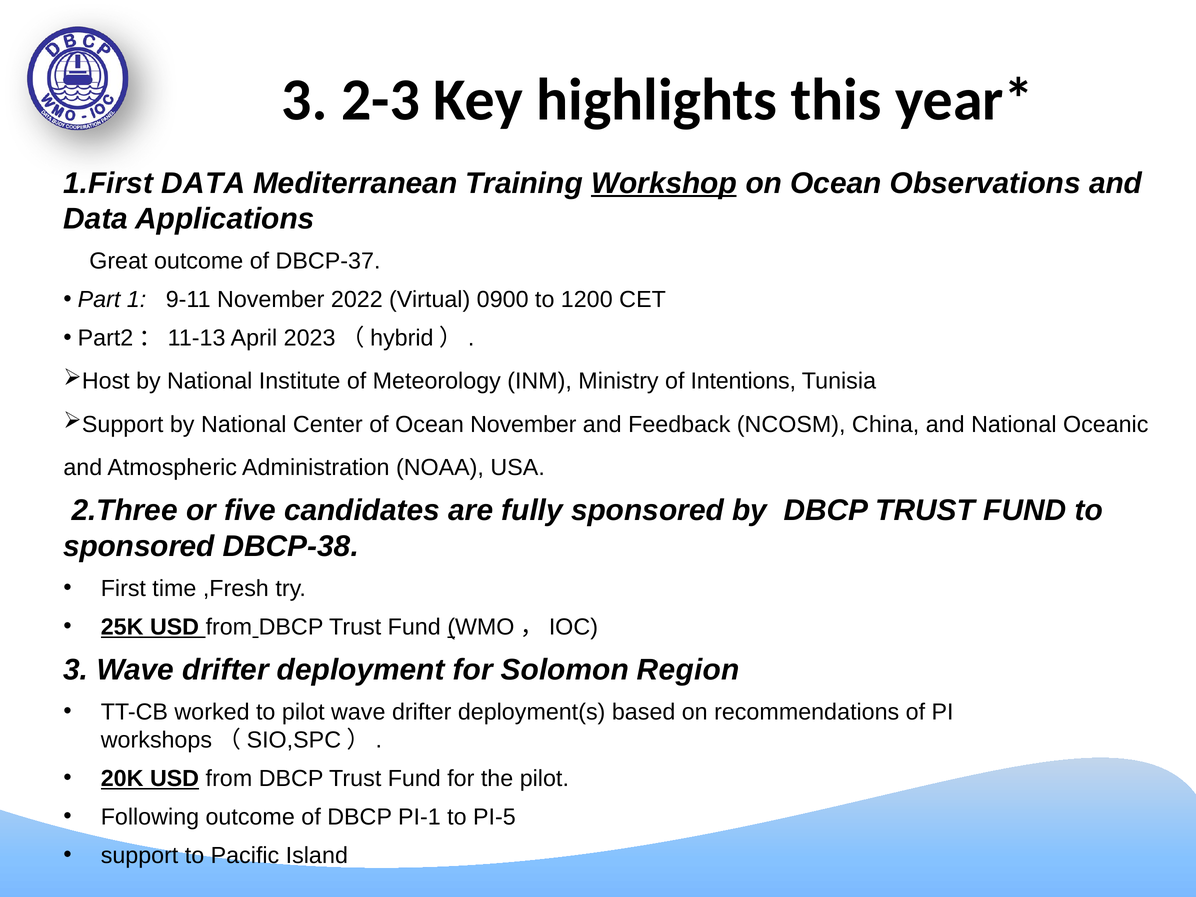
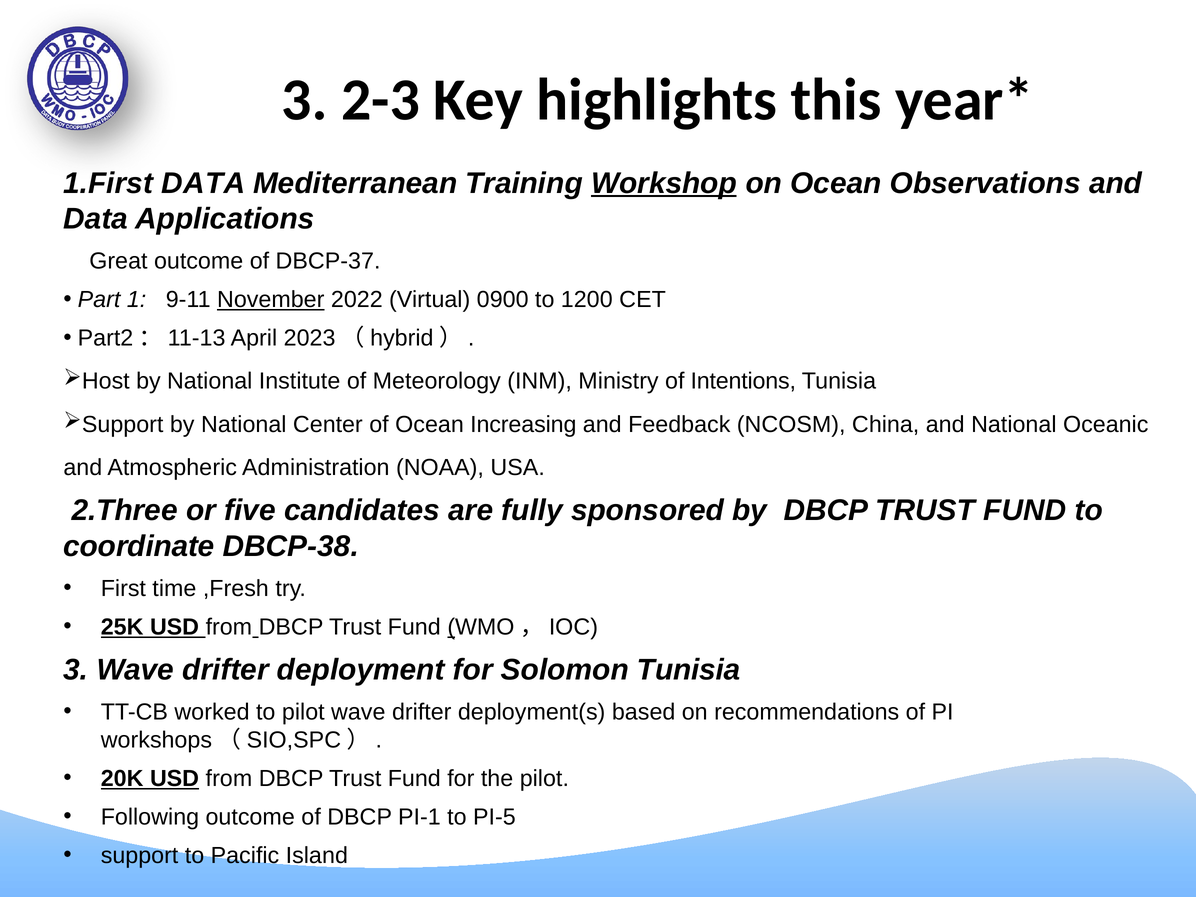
November at (271, 300) underline: none -> present
Ocean November: November -> Increasing
sponsored at (139, 546): sponsored -> coordinate
Solomon Region: Region -> Tunisia
